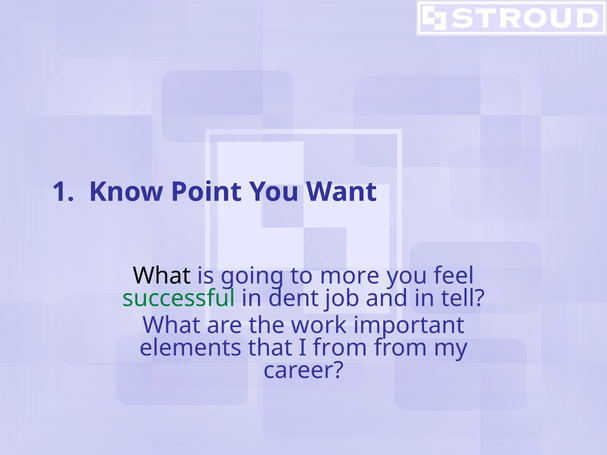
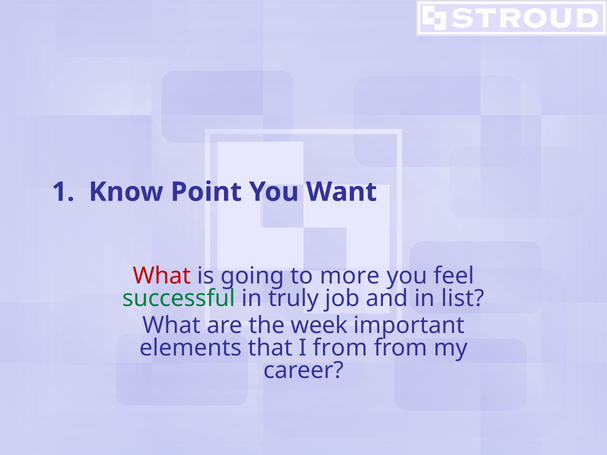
What at (162, 276) colour: black -> red
dent: dent -> truly
tell: tell -> list
work: work -> week
